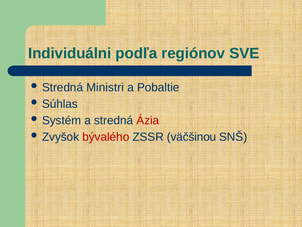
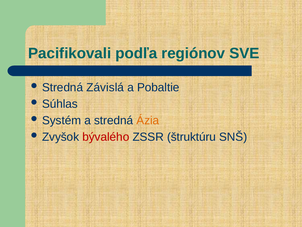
Individuálni: Individuálni -> Pacifikovali
Ministri: Ministri -> Závislá
Ázia colour: red -> orange
väčšinou: väčšinou -> štruktúru
